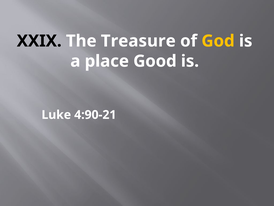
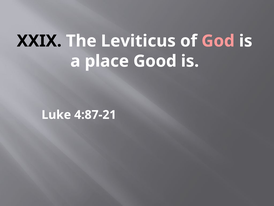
Treasure: Treasure -> Leviticus
God colour: yellow -> pink
4:90-21: 4:90-21 -> 4:87-21
